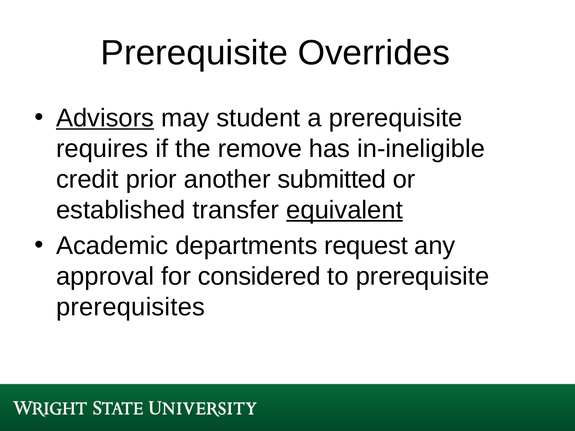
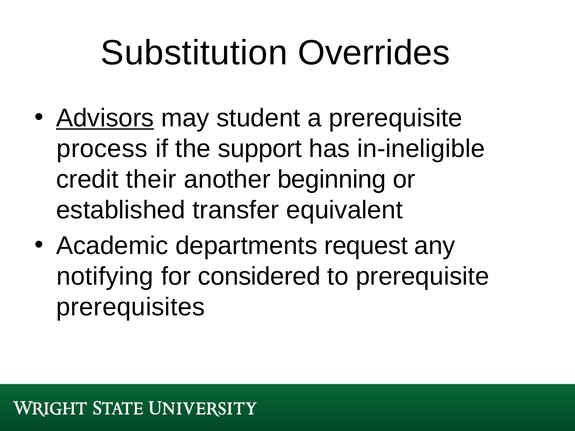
Prerequisite at (194, 53): Prerequisite -> Substitution
requires: requires -> process
remove: remove -> support
prior: prior -> their
submitted: submitted -> beginning
equivalent underline: present -> none
approval: approval -> notifying
